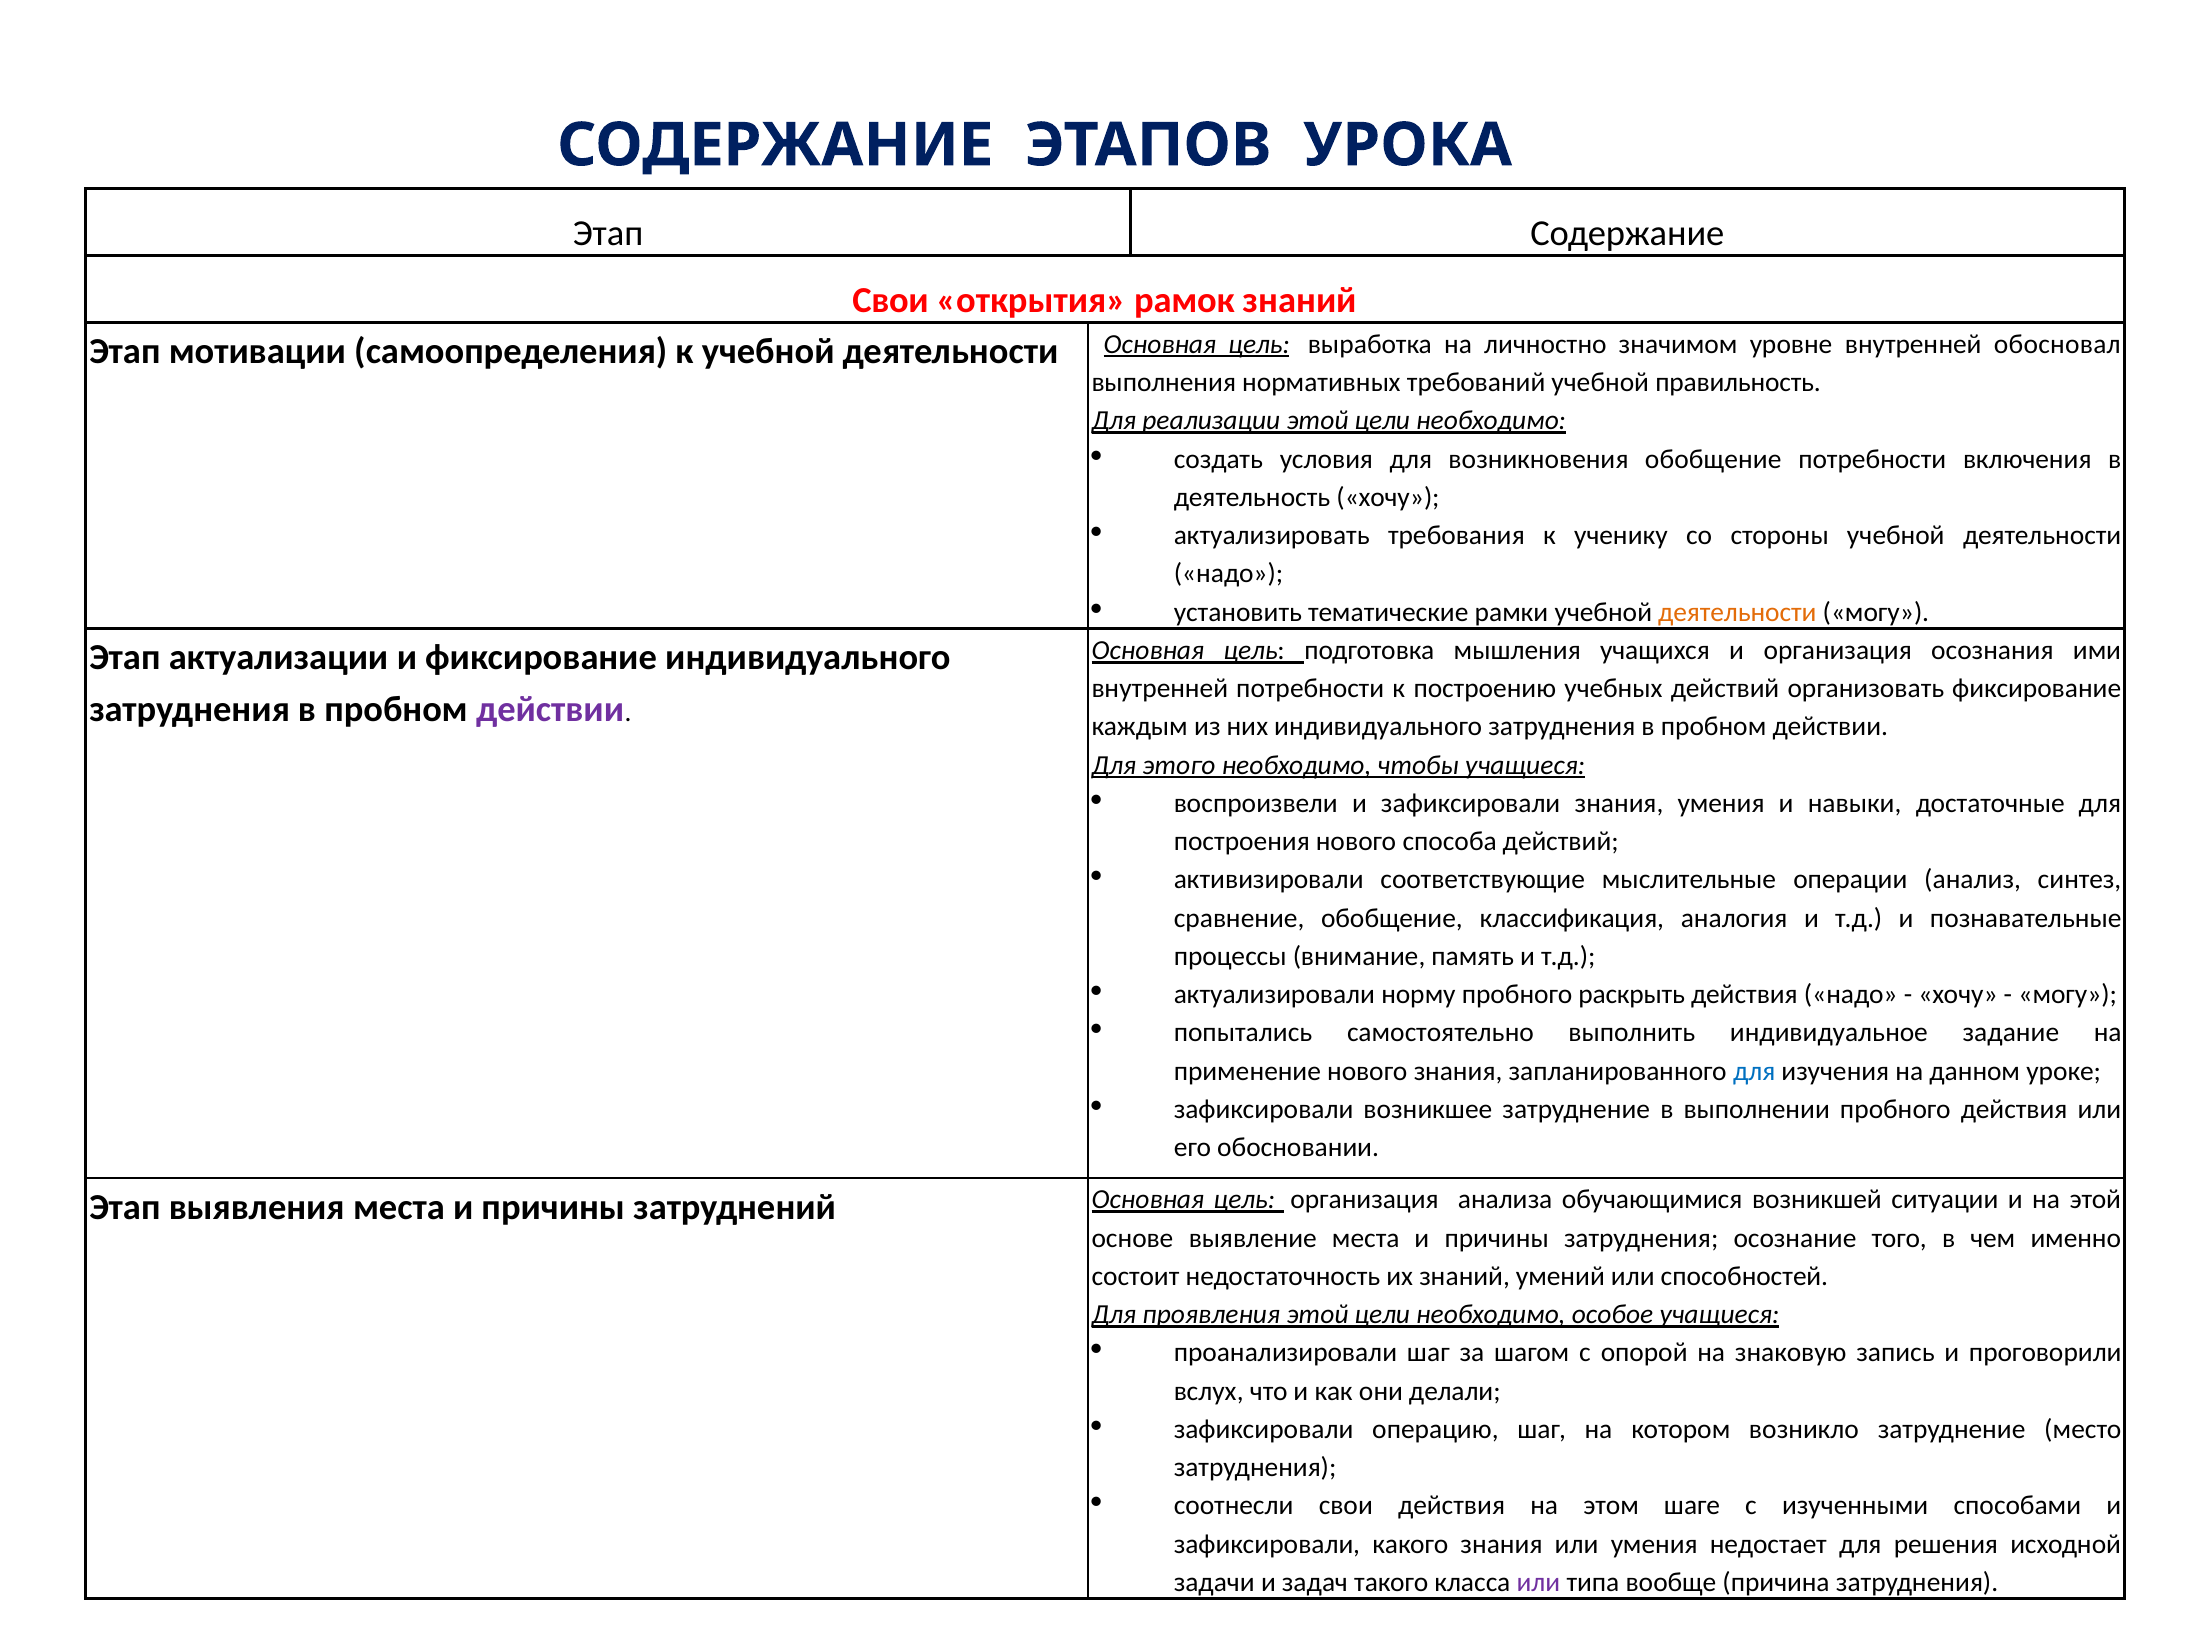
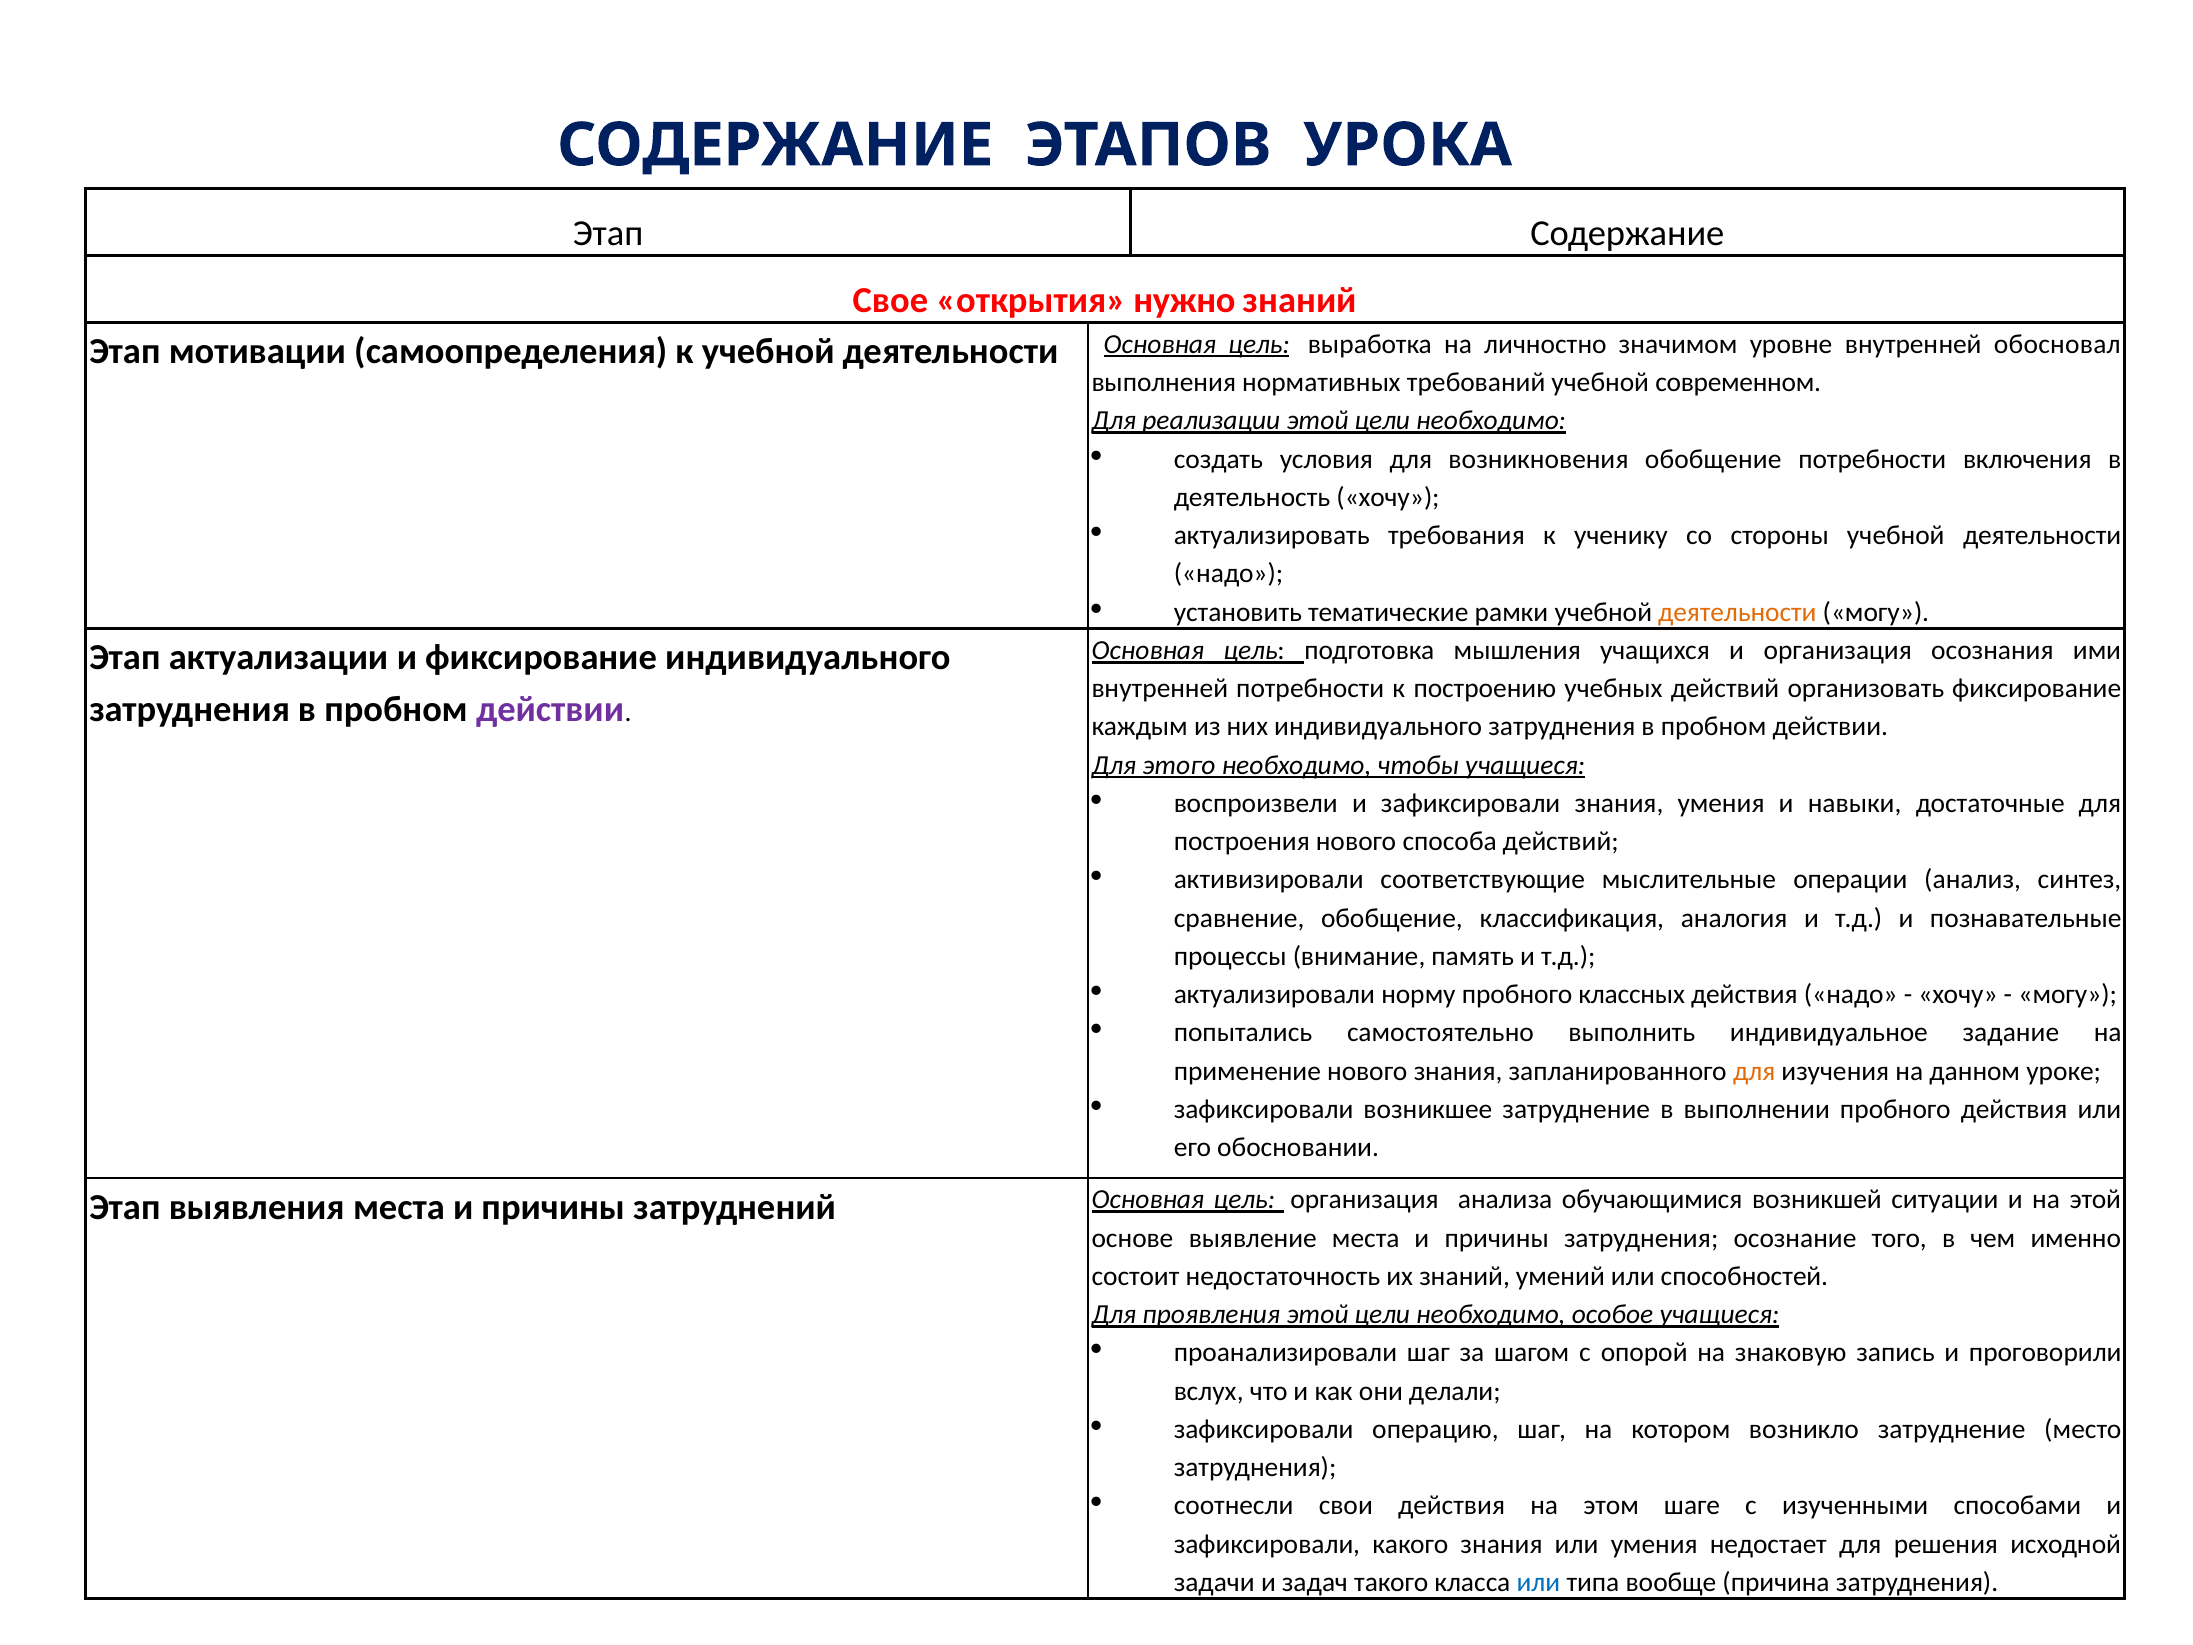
Свои at (891, 300): Свои -> Свое
рамок: рамок -> нужно
правильность: правильность -> современном
раскрыть: раскрыть -> классных
для at (1754, 1071) colour: blue -> orange
или at (1538, 1582) colour: purple -> blue
